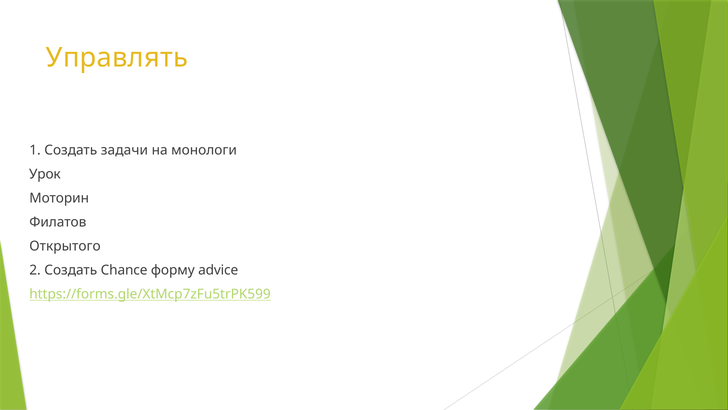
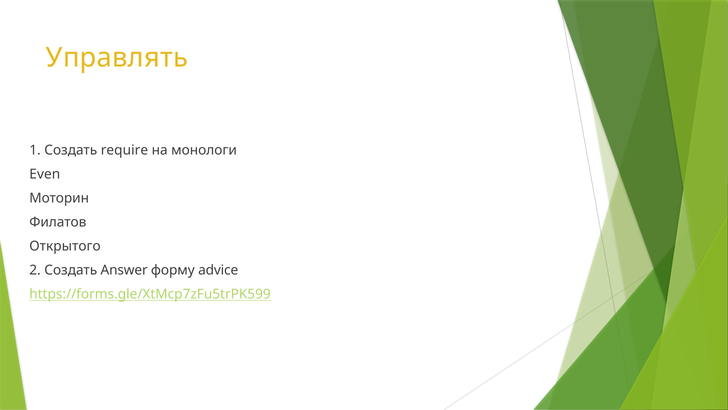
задачи: задачи -> require
Урок: Урок -> Even
Chance: Chance -> Answer
